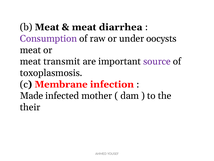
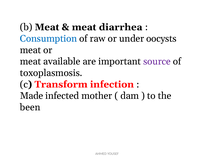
Consumption colour: purple -> blue
transmit: transmit -> available
Membrane: Membrane -> Transform
their: their -> been
